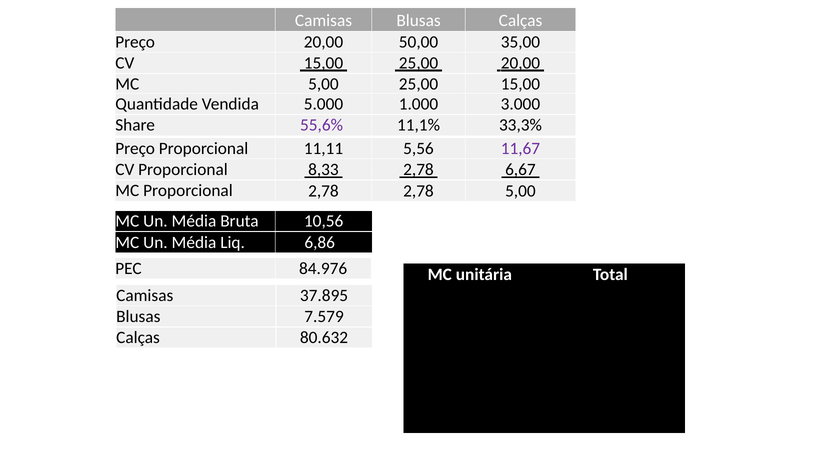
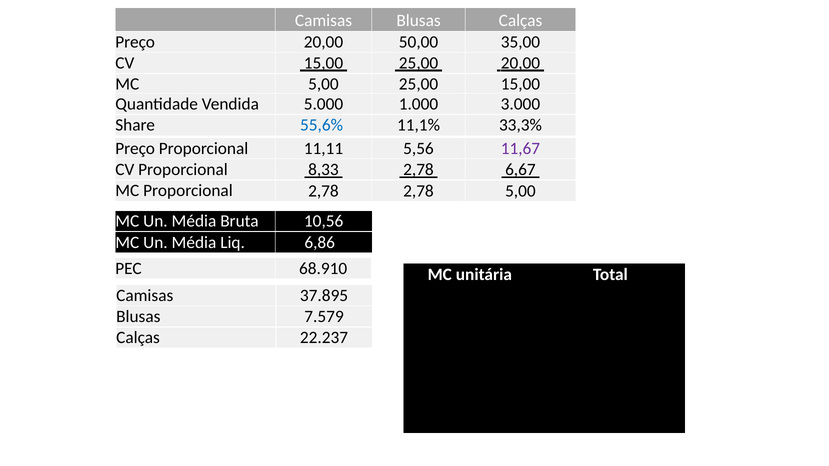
55,6% colour: purple -> blue
84.976: 84.976 -> 68.910
80.632: 80.632 -> 22.237
